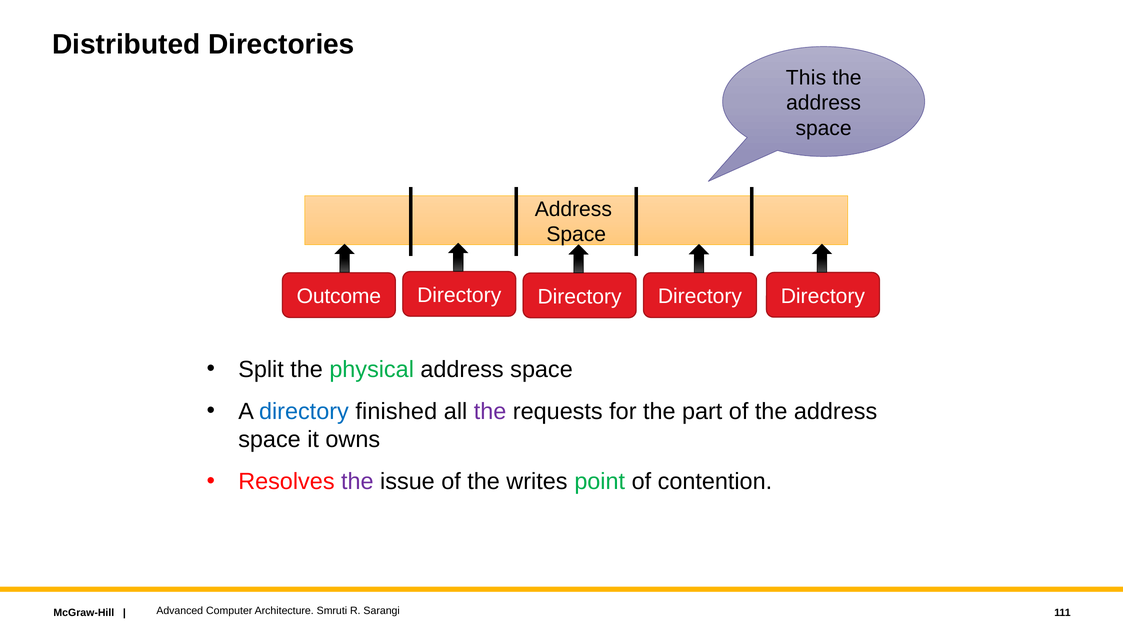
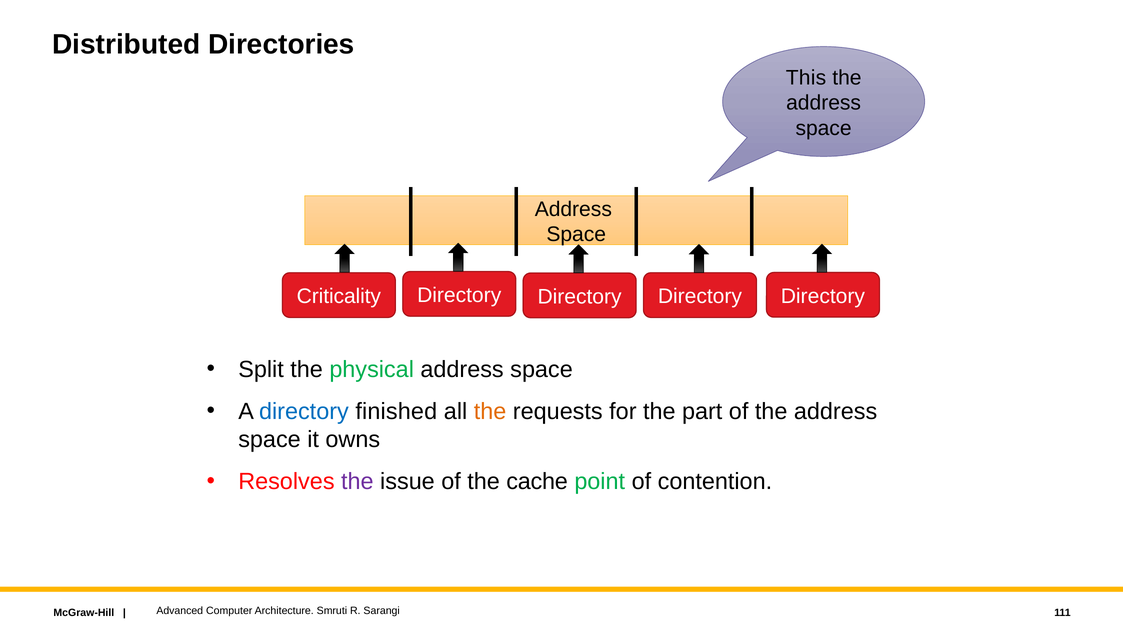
Outcome: Outcome -> Criticality
the at (490, 411) colour: purple -> orange
writes: writes -> cache
